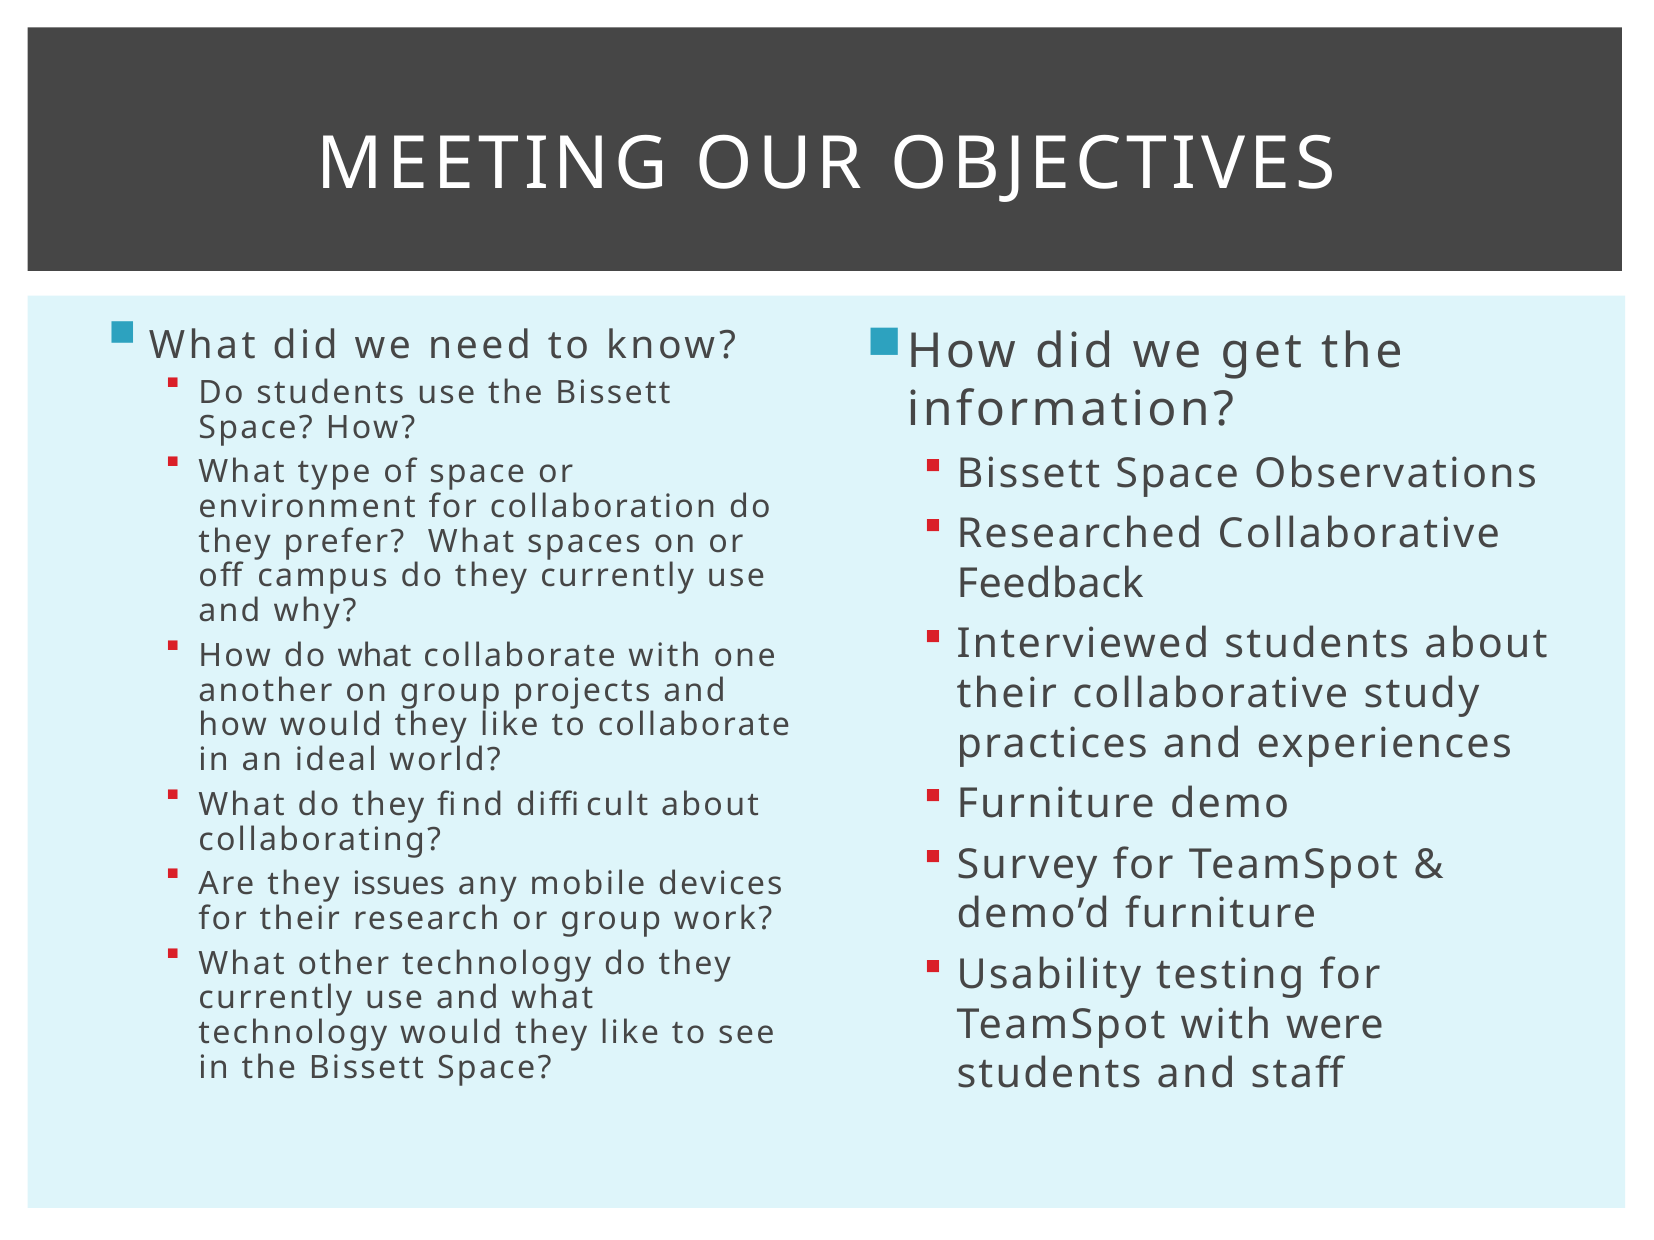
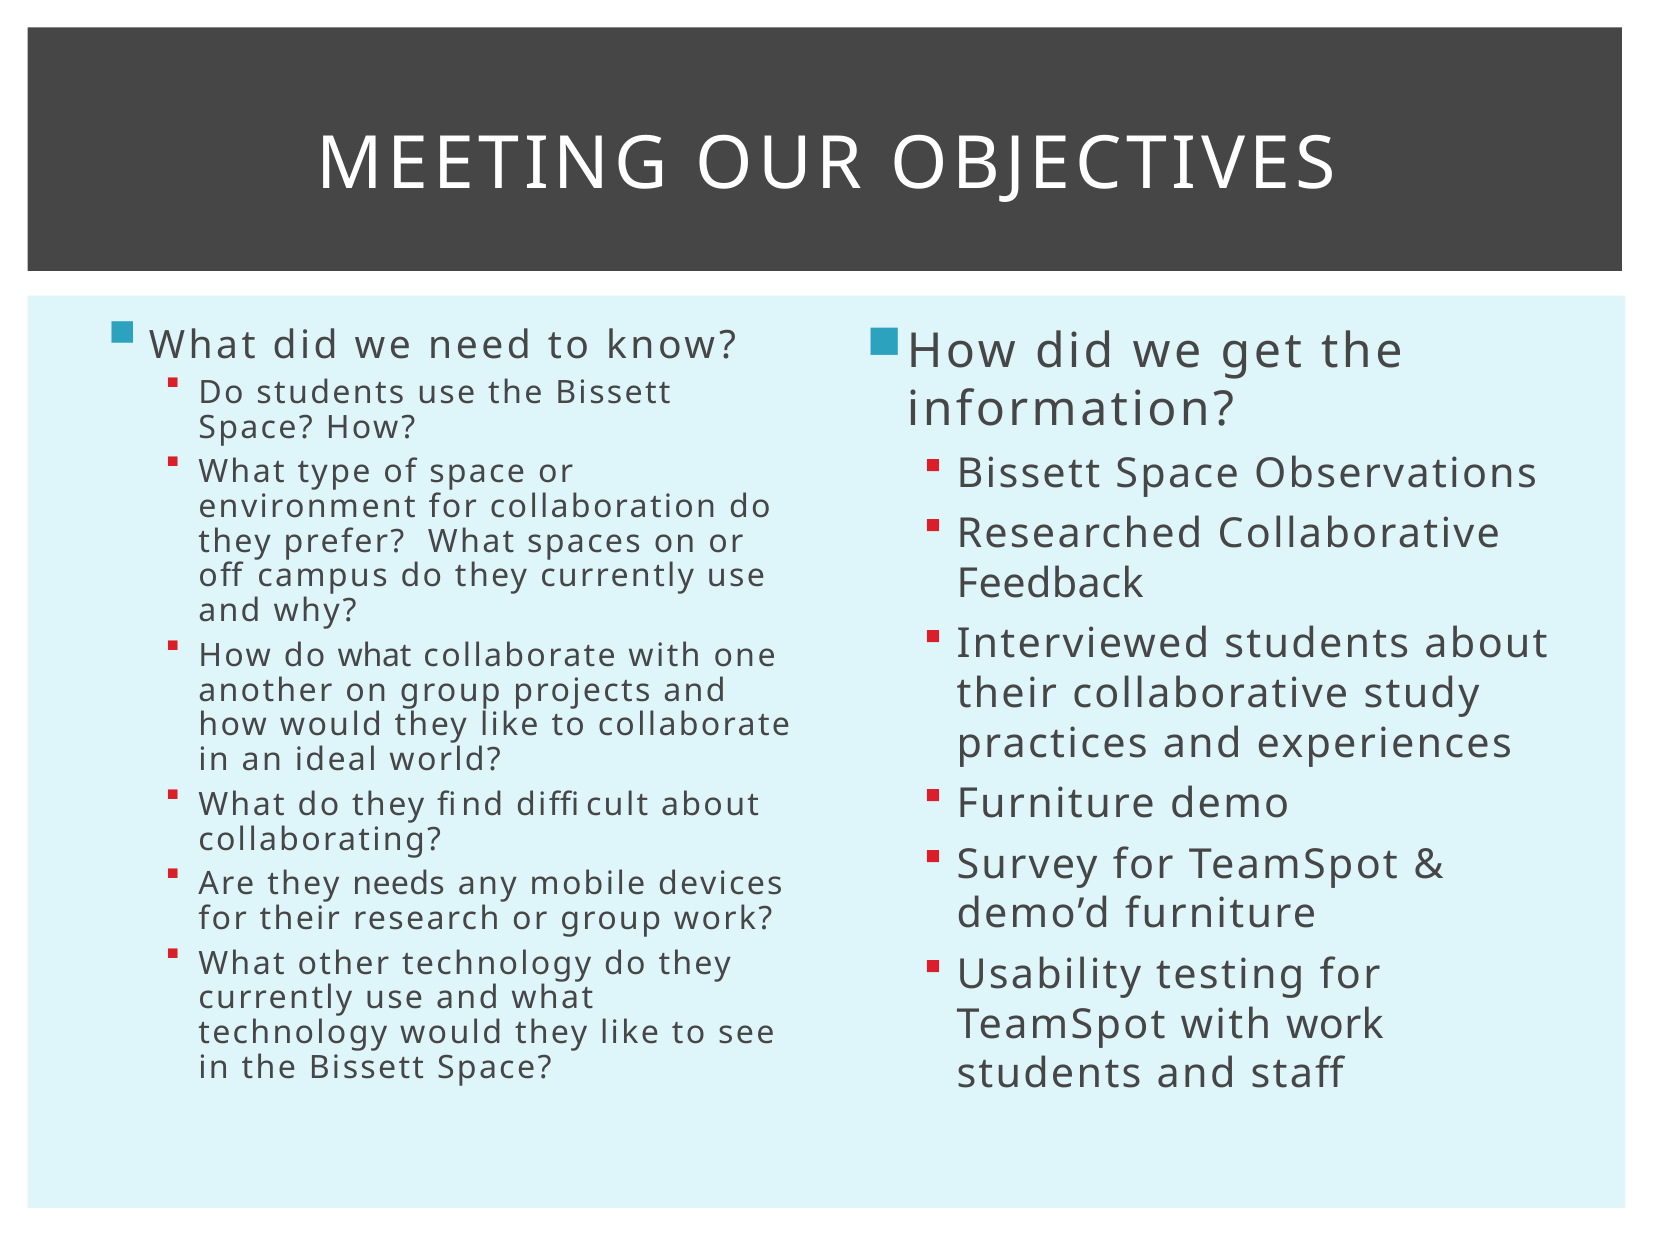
issues: issues -> needs
with were: were -> work
